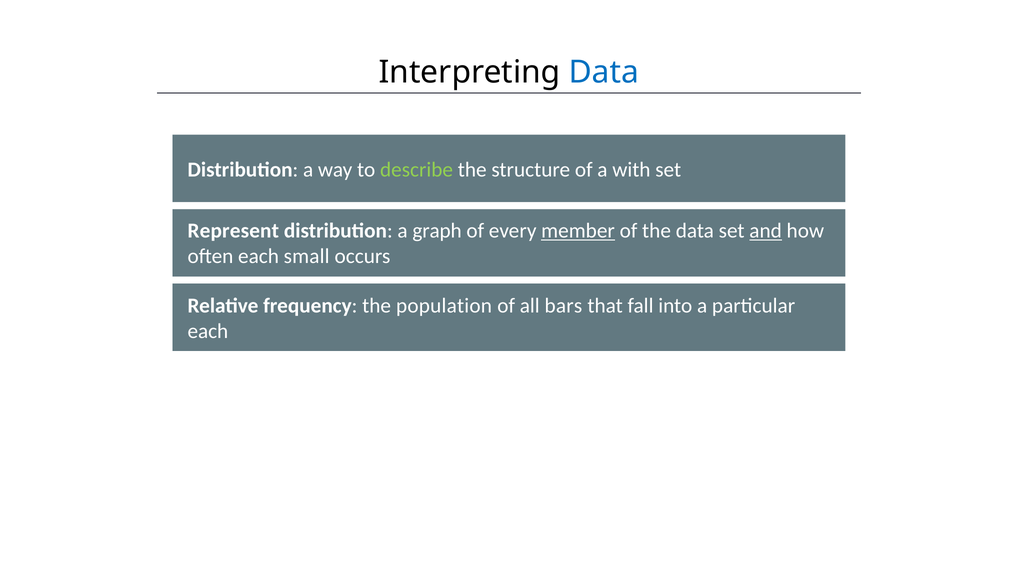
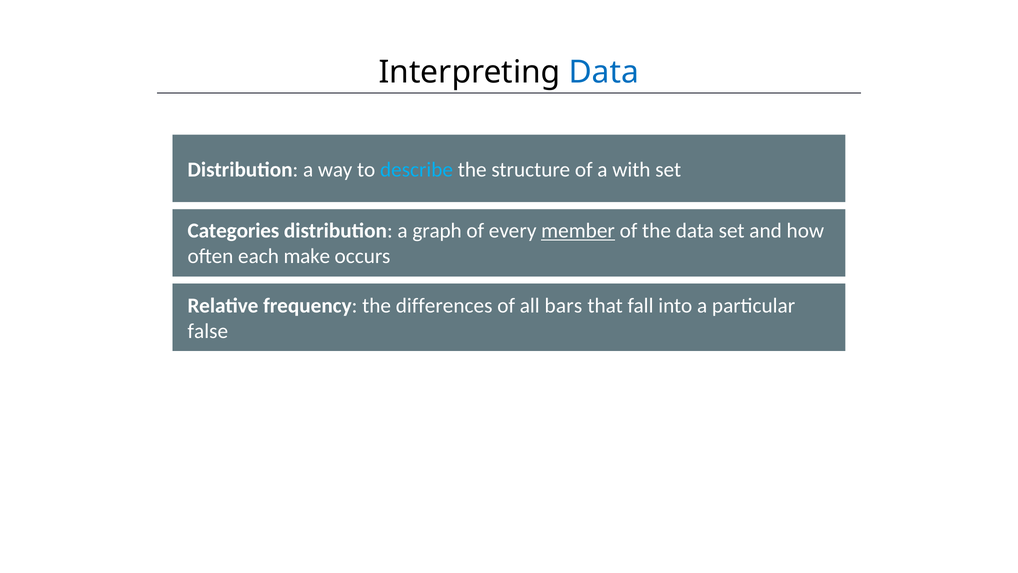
describe colour: light green -> light blue
Represent: Represent -> Categories
and underline: present -> none
small: small -> make
population: population -> differences
each at (208, 331): each -> false
